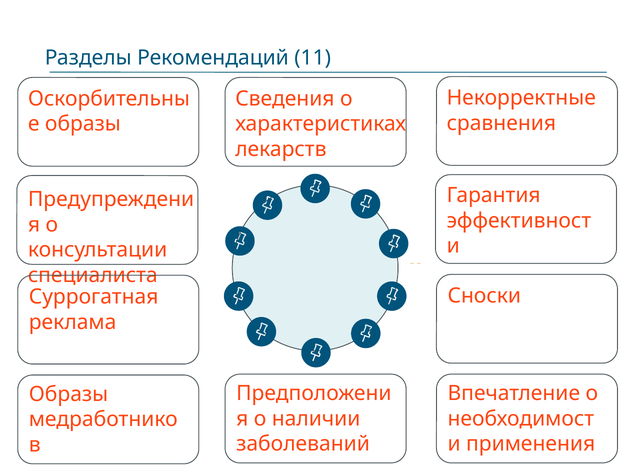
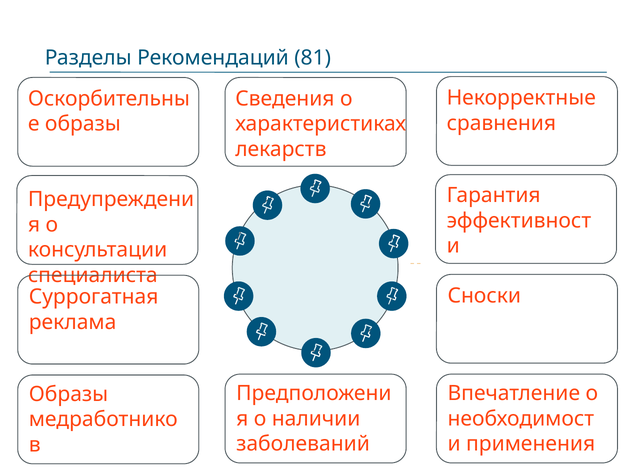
11: 11 -> 81
